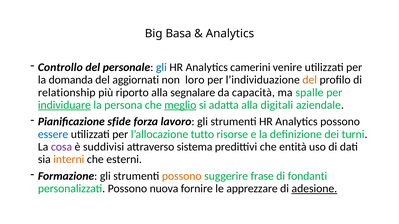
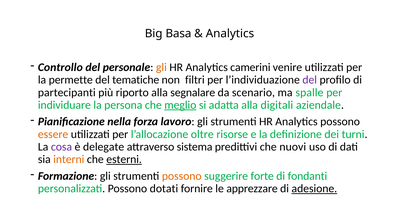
gli at (161, 67) colour: blue -> orange
domanda: domanda -> permette
aggiornati: aggiornati -> tematiche
loro: loro -> filtri
del at (310, 80) colour: orange -> purple
relationship: relationship -> partecipanti
capacità: capacità -> scenario
individuare underline: present -> none
sfide: sfide -> nella
essere colour: blue -> orange
tutto: tutto -> oltre
suddivisi: suddivisi -> delegate
entità: entità -> nuovi
esterni underline: none -> present
frase: frase -> forte
nuova: nuova -> dotati
